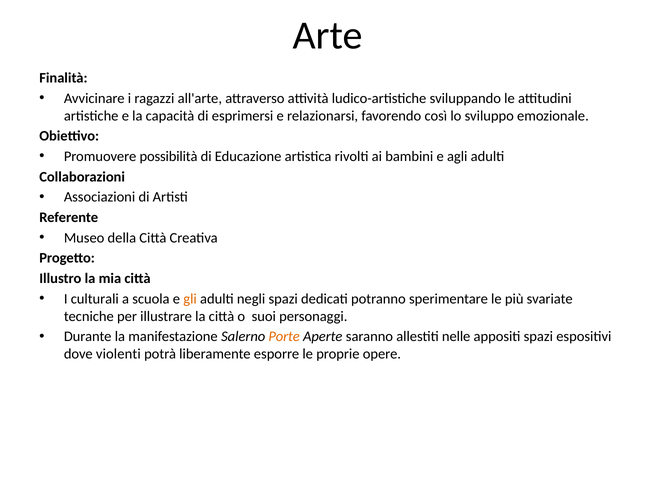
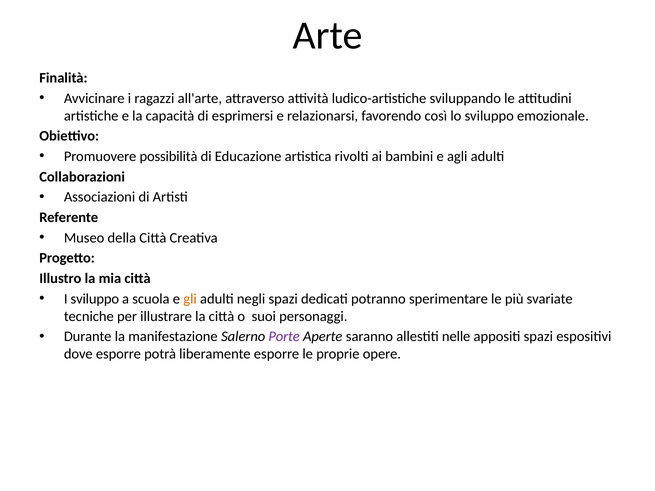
I culturali: culturali -> sviluppo
Porte colour: orange -> purple
dove violenti: violenti -> esporre
